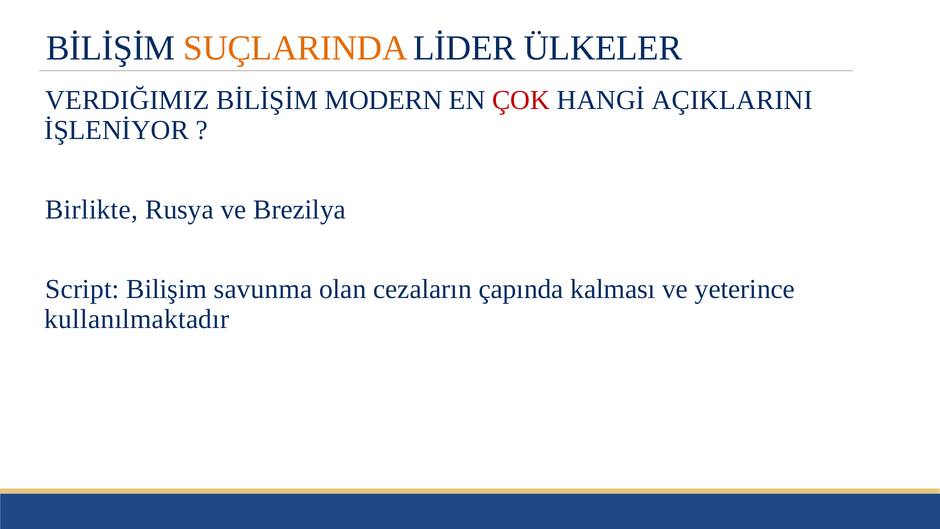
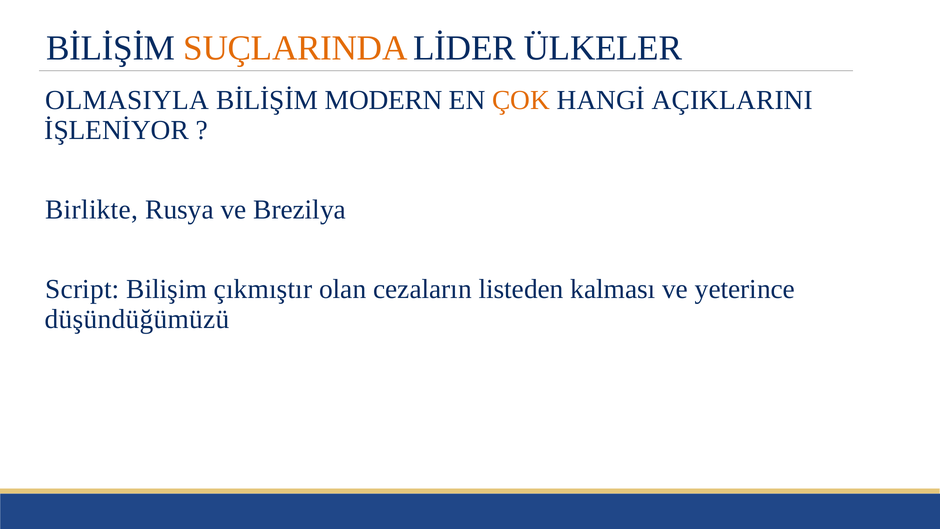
VERDIĞIMIZ: VERDIĞIMIZ -> OLMASIYLA
ÇOK colour: red -> orange
savunma: savunma -> çıkmıştır
çapında: çapında -> listeden
kullanılmaktadır: kullanılmaktadır -> düşündüğümüzü
